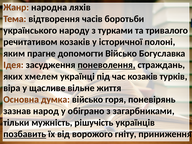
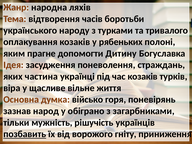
речитативом: речитативом -> оплакування
історичної: історичної -> рябеньких
допомогти Військо: Військо -> Дитину
поневолення underline: present -> none
хмелем: хмелем -> частина
